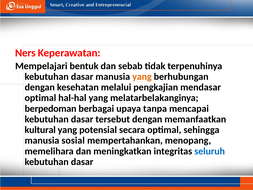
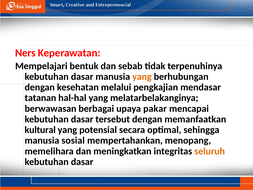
optimal at (40, 98): optimal -> tatanan
berpedoman: berpedoman -> berwawasan
tanpa: tanpa -> pakar
seluruh colour: blue -> orange
